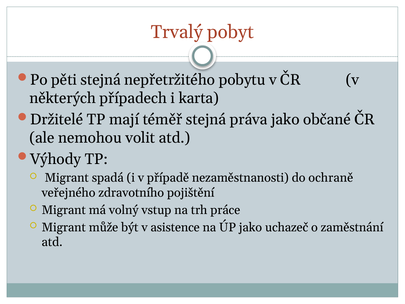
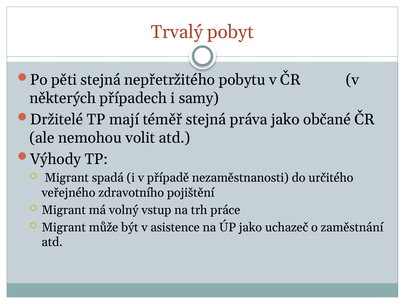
karta: karta -> samy
ochraně: ochraně -> určitého
